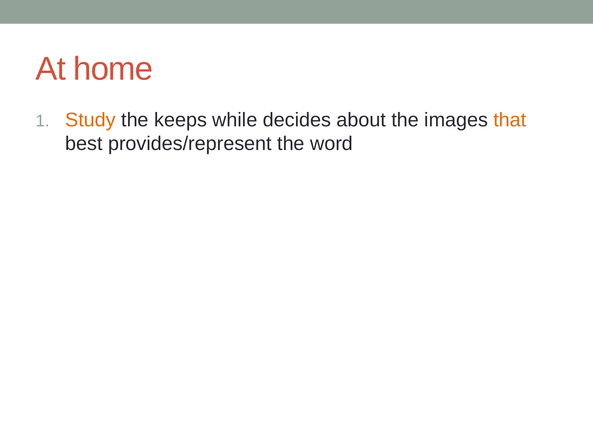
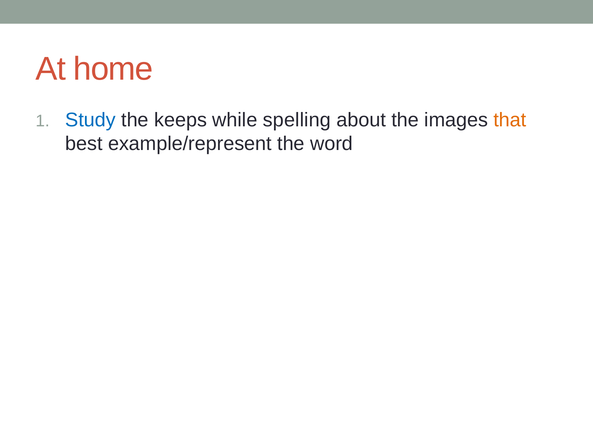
Study colour: orange -> blue
decides: decides -> spelling
provides/represent: provides/represent -> example/represent
